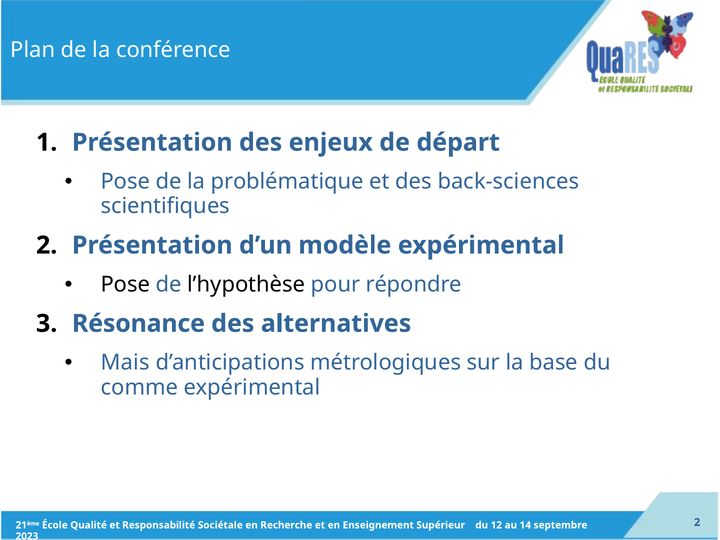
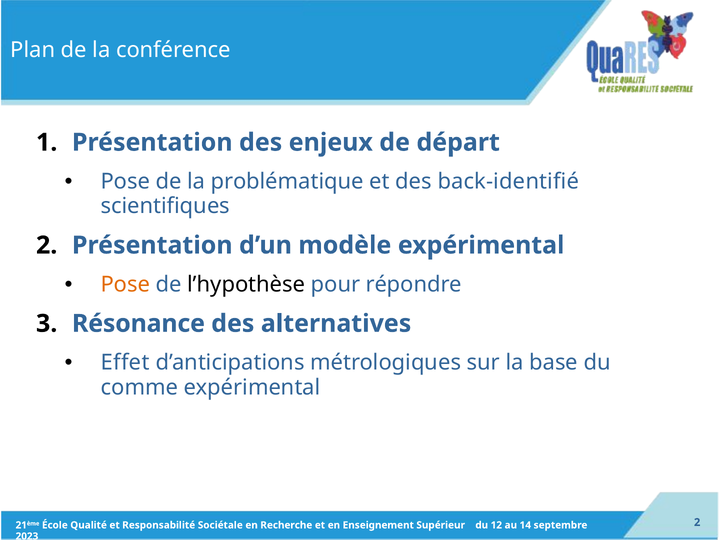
back-sciences: back-sciences -> back-identifié
Pose at (125, 284) colour: black -> orange
Mais: Mais -> Effet
